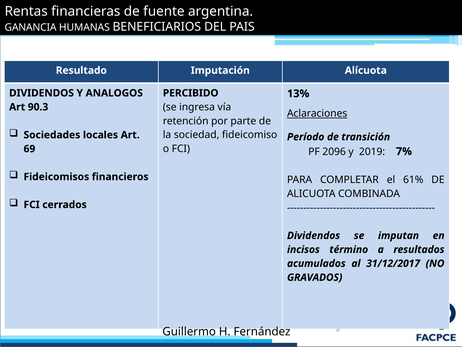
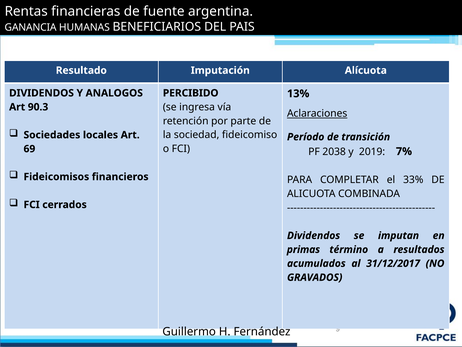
2096: 2096 -> 2038
61%: 61% -> 33%
incisos: incisos -> primas
